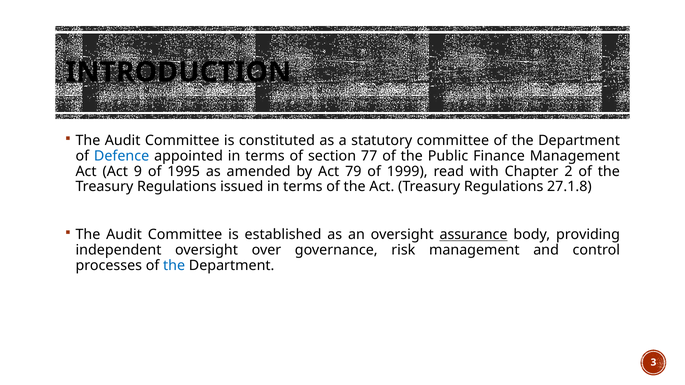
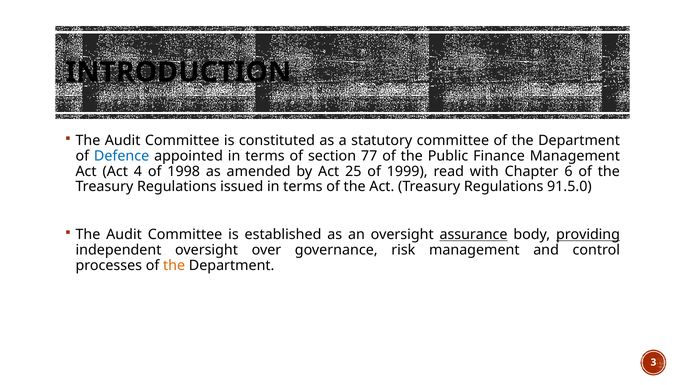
9: 9 -> 4
1995: 1995 -> 1998
79: 79 -> 25
2: 2 -> 6
27.1.8: 27.1.8 -> 91.5.0
providing underline: none -> present
the at (174, 266) colour: blue -> orange
